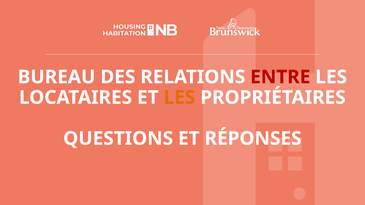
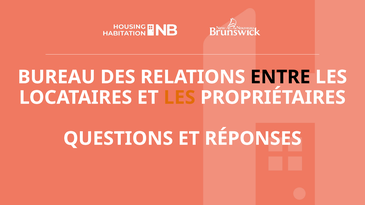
ENTRE colour: red -> black
